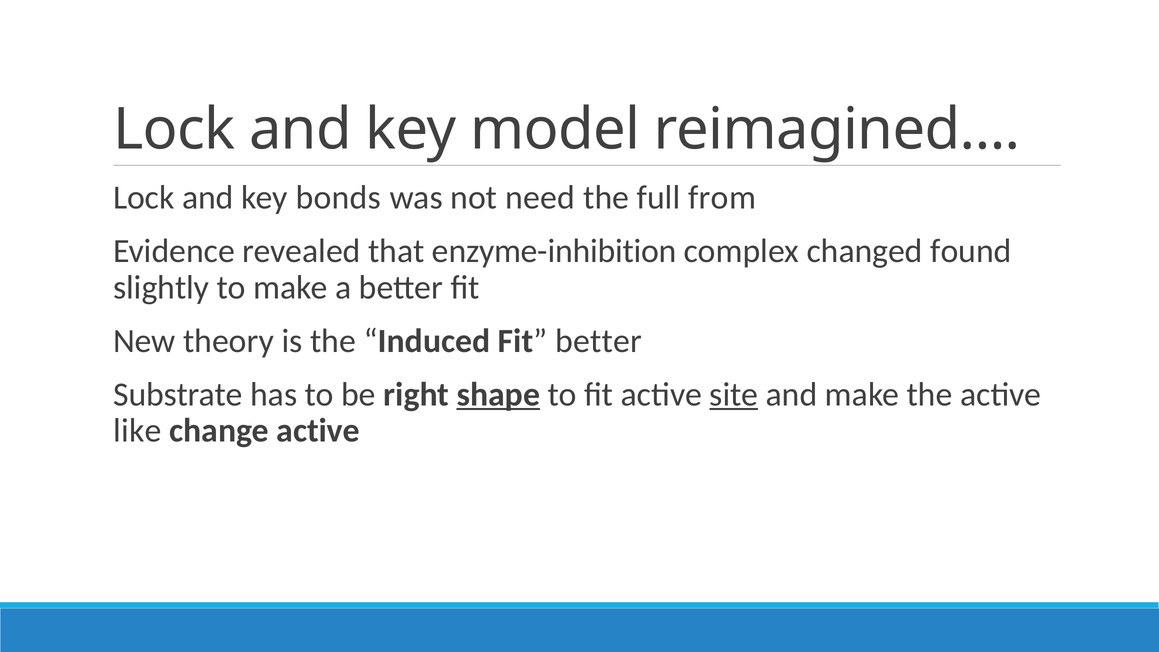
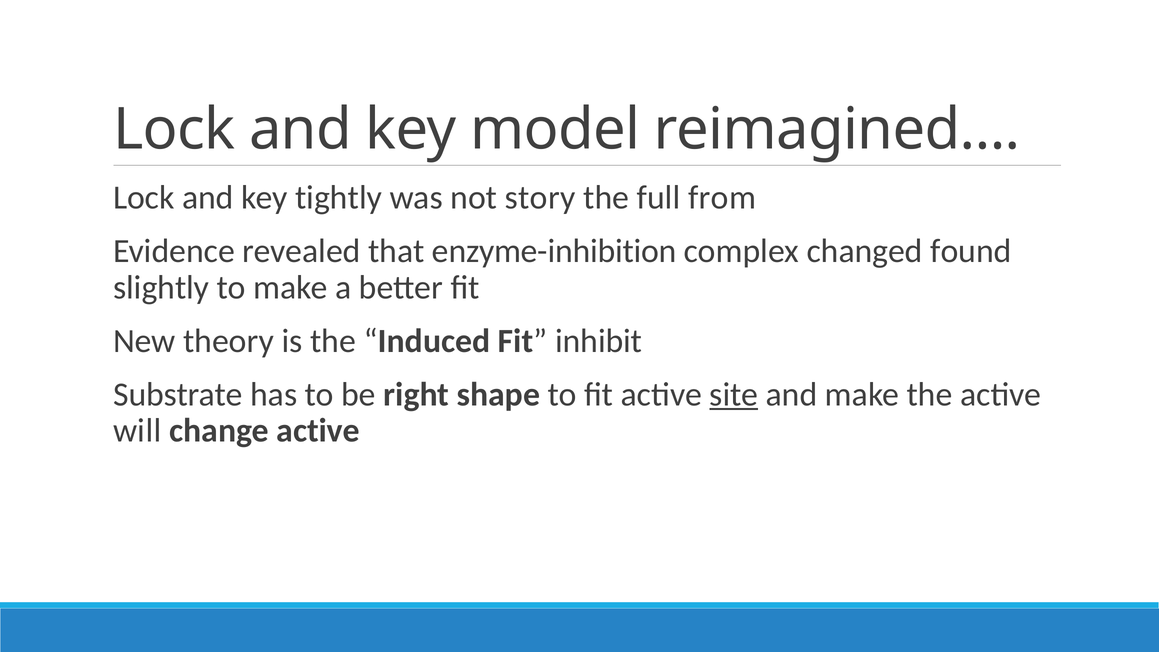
bonds: bonds -> tightly
need: need -> story
Fit better: better -> inhibit
shape underline: present -> none
like: like -> will
